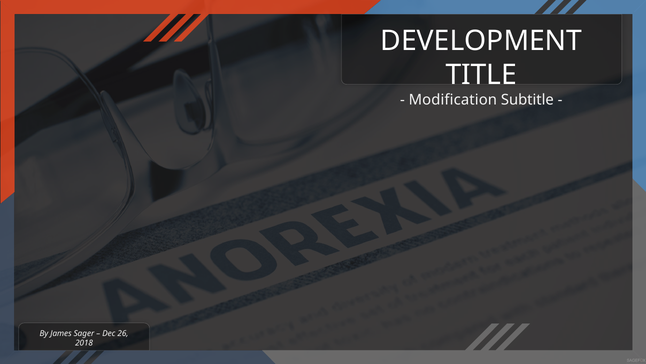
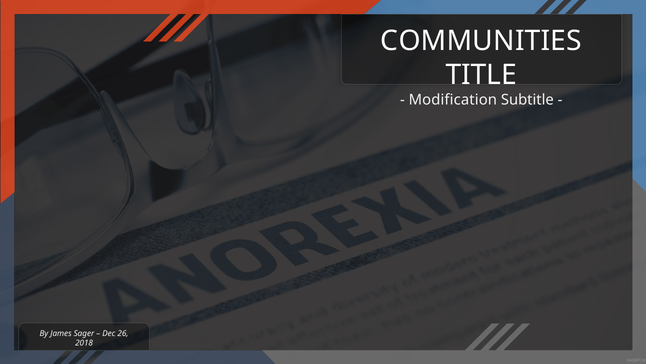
DEVELOPMENT: DEVELOPMENT -> COMMUNITIES
